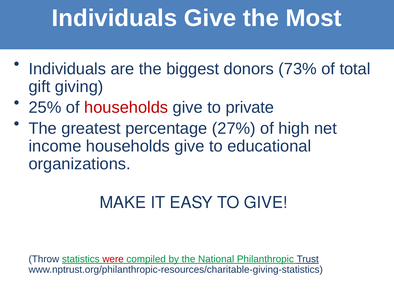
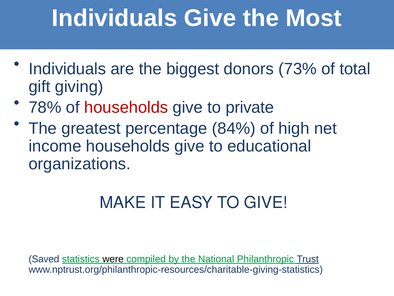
25%: 25% -> 78%
27%: 27% -> 84%
Throw: Throw -> Saved
were colour: red -> black
